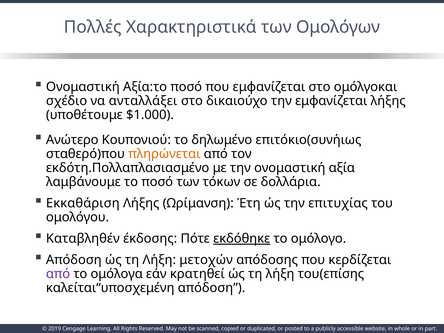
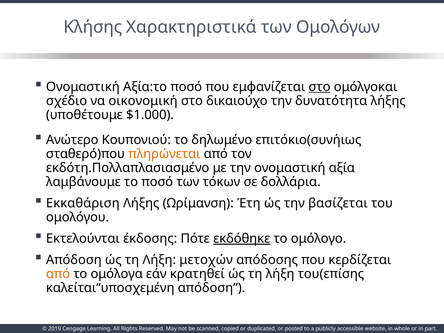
Πολλές: Πολλές -> Κλήσης
στο at (320, 87) underline: none -> present
ανταλλάξει: ανταλλάξει -> οικονομική
την εμφανίζεται: εμφανίζεται -> δυνατότητα
επιτυχίας: επιτυχίας -> βασίζεται
Καταβληθέν: Καταβληθέν -> Εκτελούνται
από at (58, 274) colour: purple -> orange
